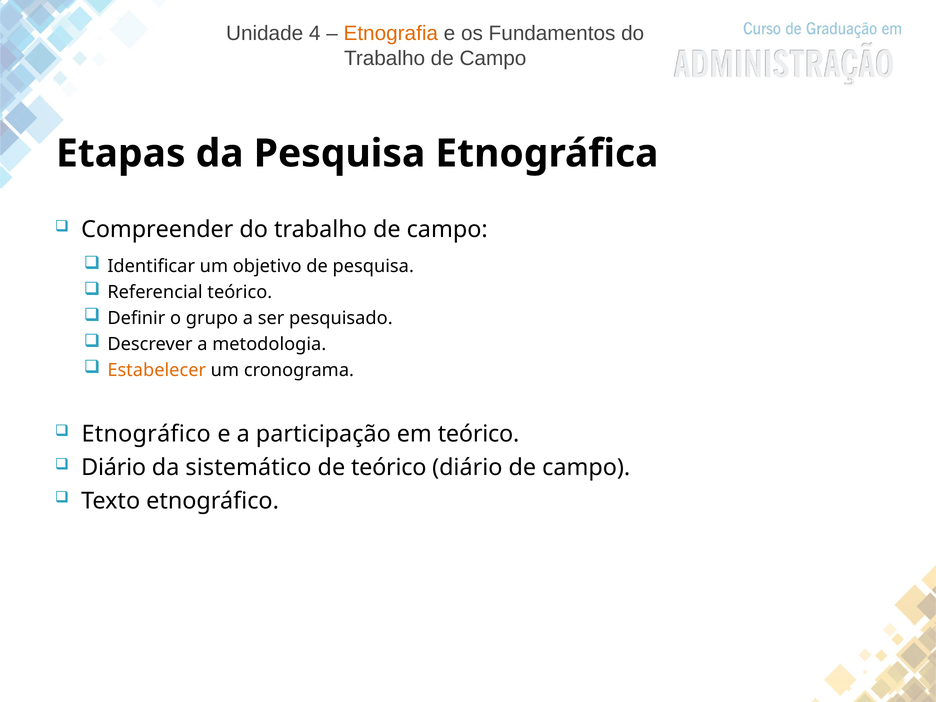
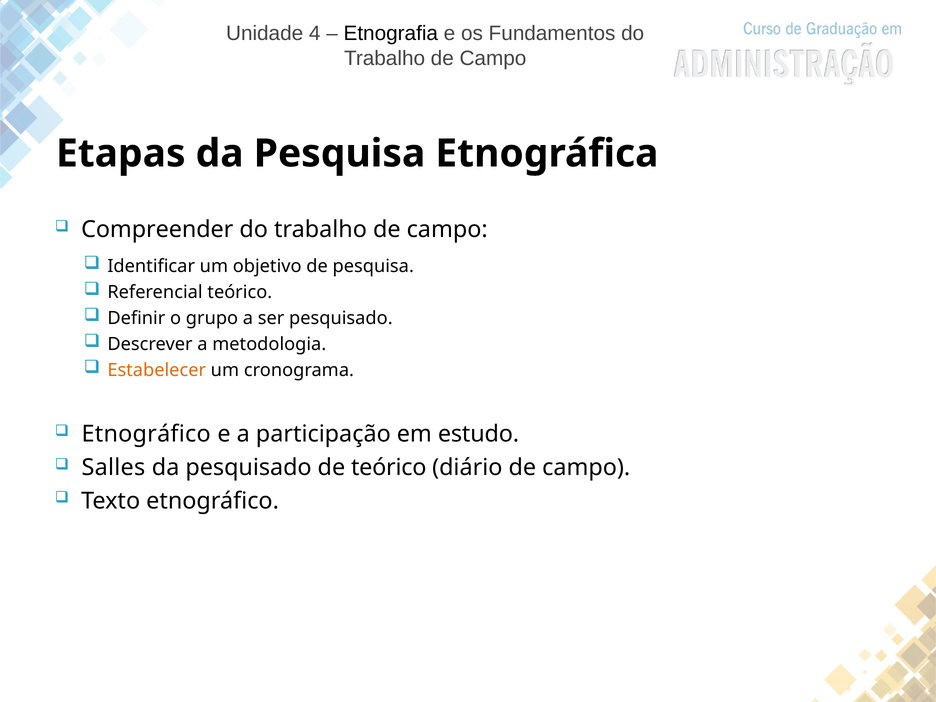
Etnografia colour: orange -> black
em teórico: teórico -> estudo
Diário at (114, 468): Diário -> Salles
da sistemático: sistemático -> pesquisado
